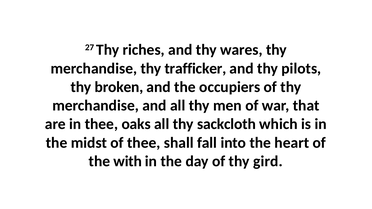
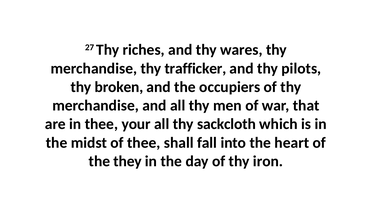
oaks: oaks -> your
with: with -> they
gird: gird -> iron
